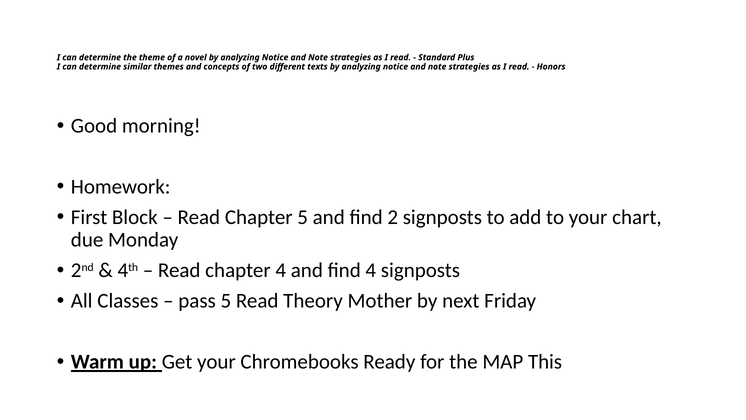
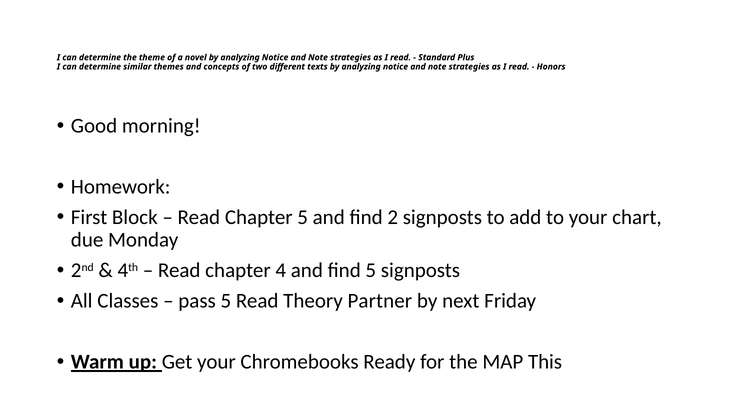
find 4: 4 -> 5
Mother: Mother -> Partner
